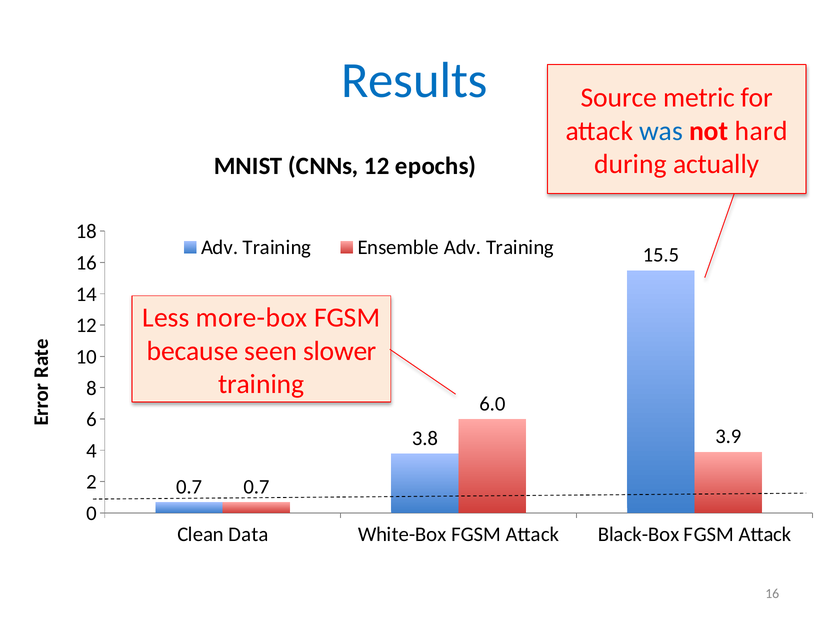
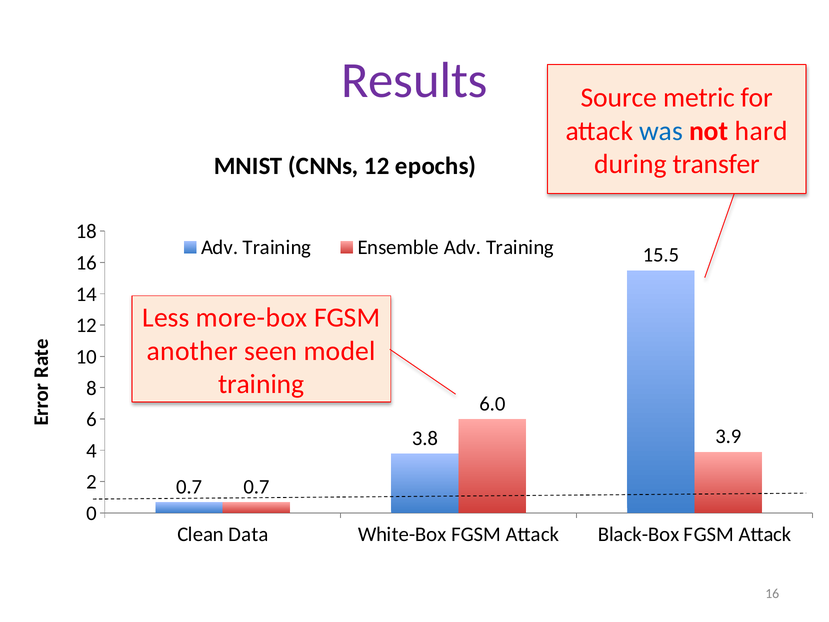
Results colour: blue -> purple
actually: actually -> transfer
because: because -> another
slower: slower -> model
